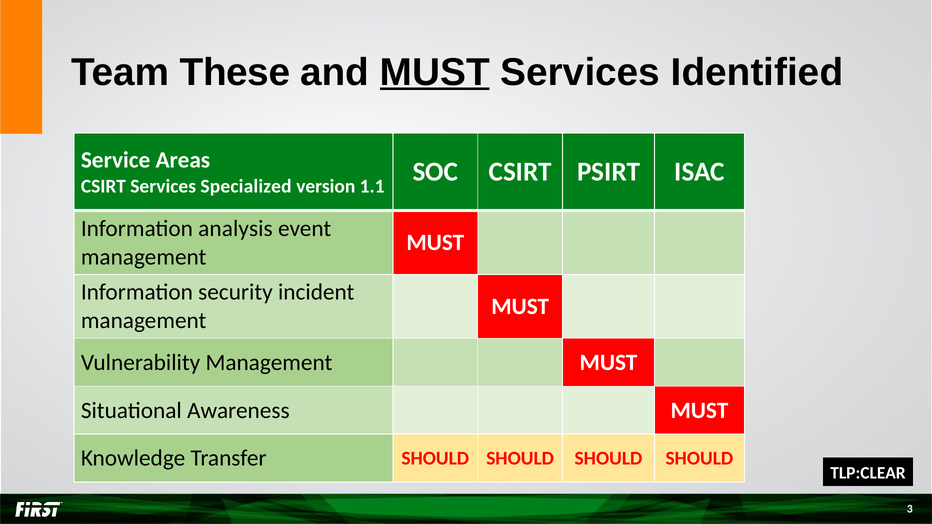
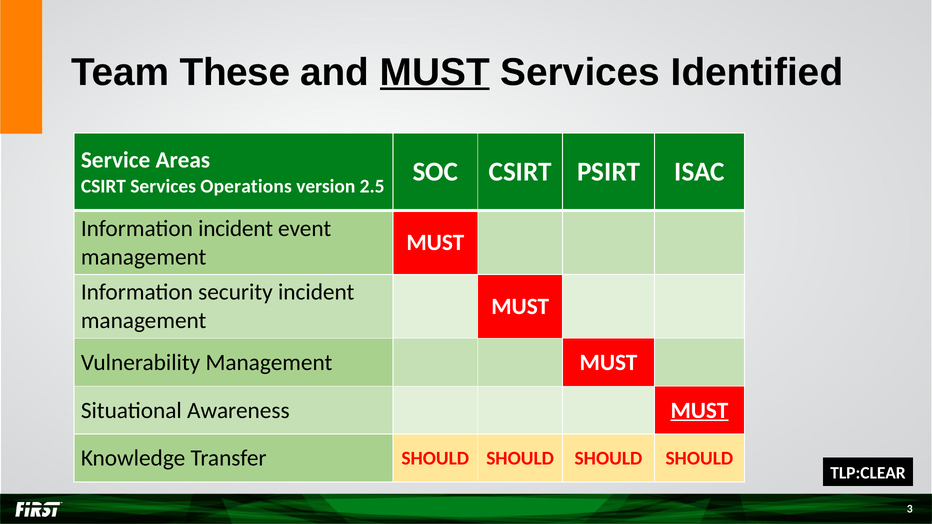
Specialized: Specialized -> Operations
1.1: 1.1 -> 2.5
Information analysis: analysis -> incident
MUST at (699, 411) underline: none -> present
